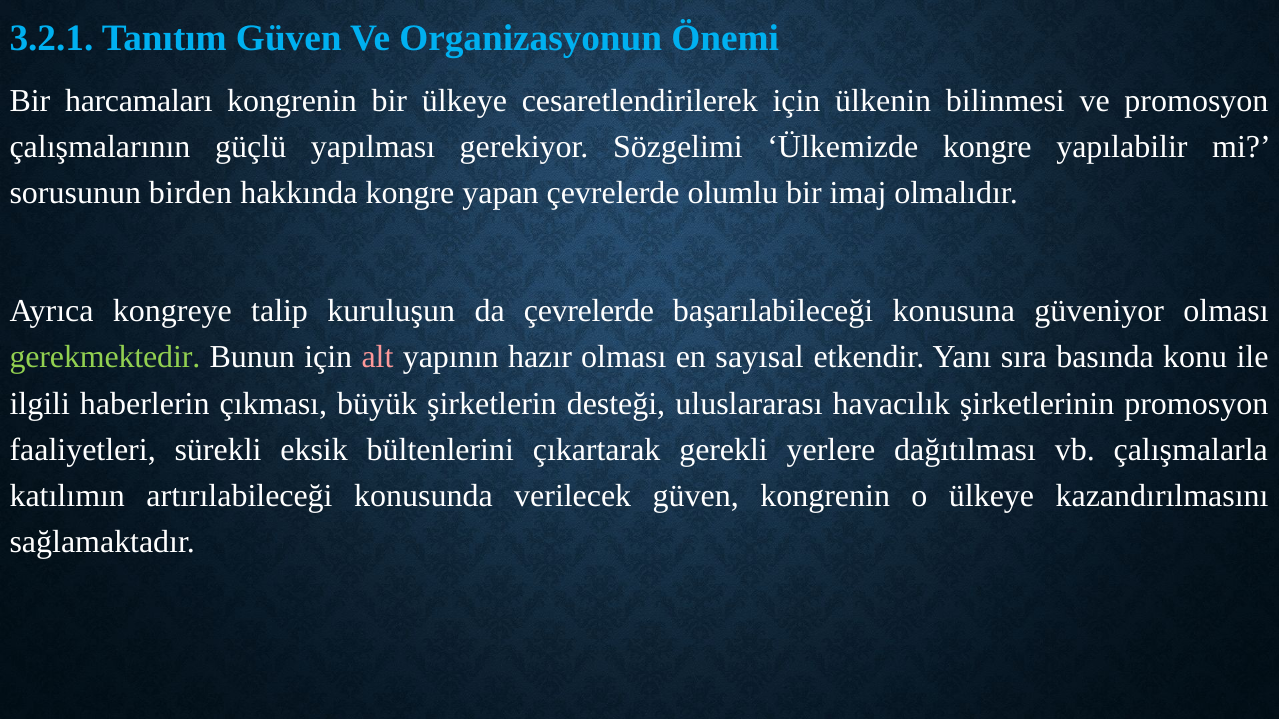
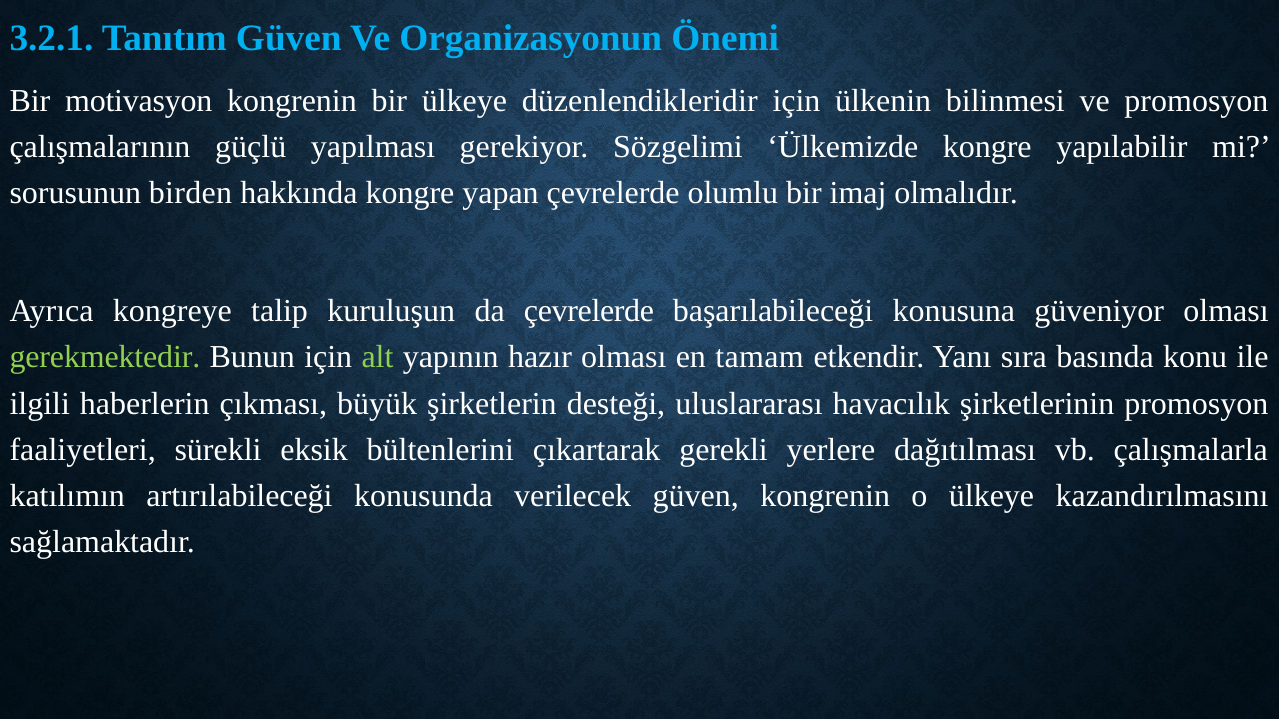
harcamaları: harcamaları -> motivasyon
cesaretlendirilerek: cesaretlendirilerek -> düzenlendikleridir
alt colour: pink -> light green
sayısal: sayısal -> tamam
